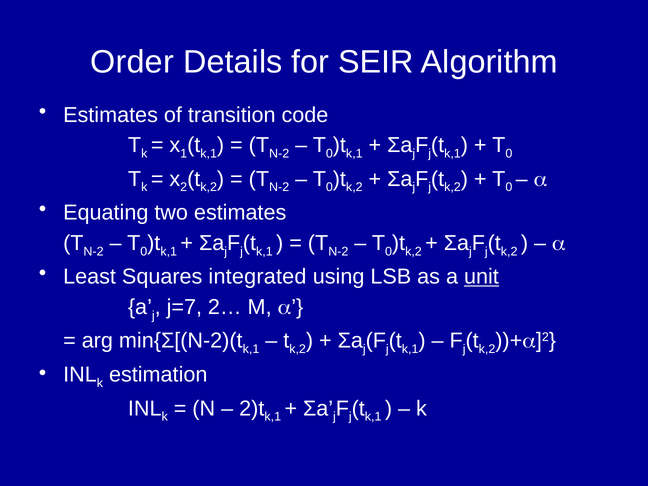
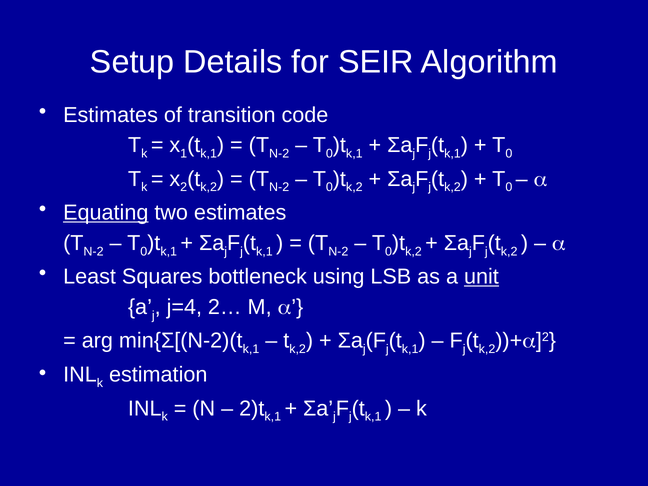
Order: Order -> Setup
Equating underline: none -> present
integrated: integrated -> bottleneck
j=7: j=7 -> j=4
